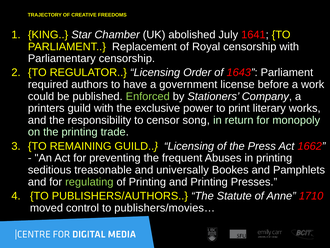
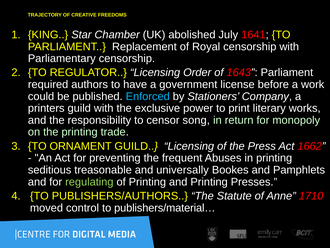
Enforced colour: light green -> light blue
REMAINING: REMAINING -> ORNAMENT
publishers/movies…: publishers/movies… -> publishers/material…
